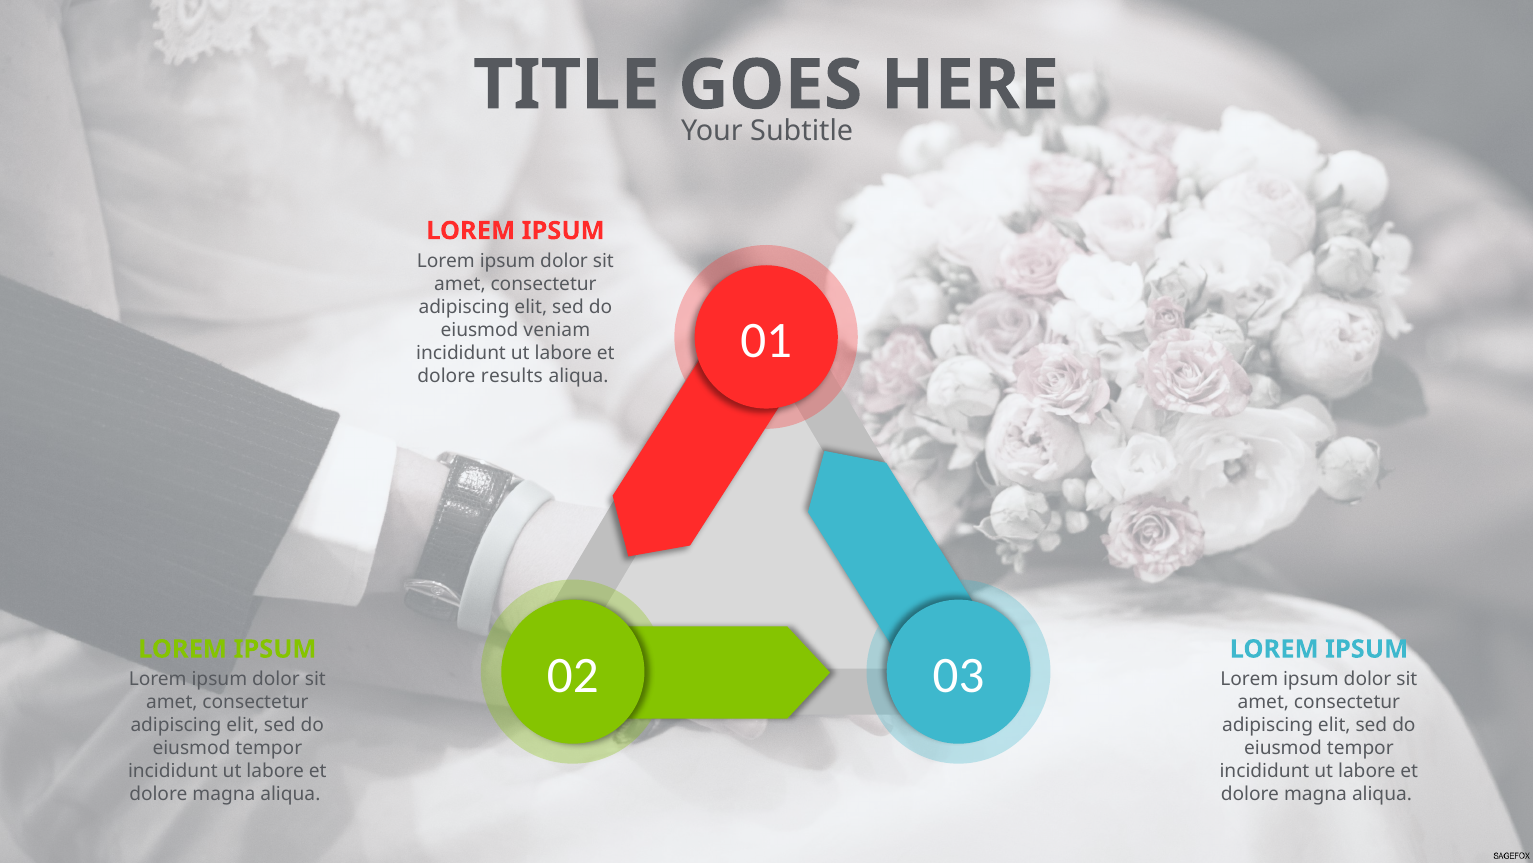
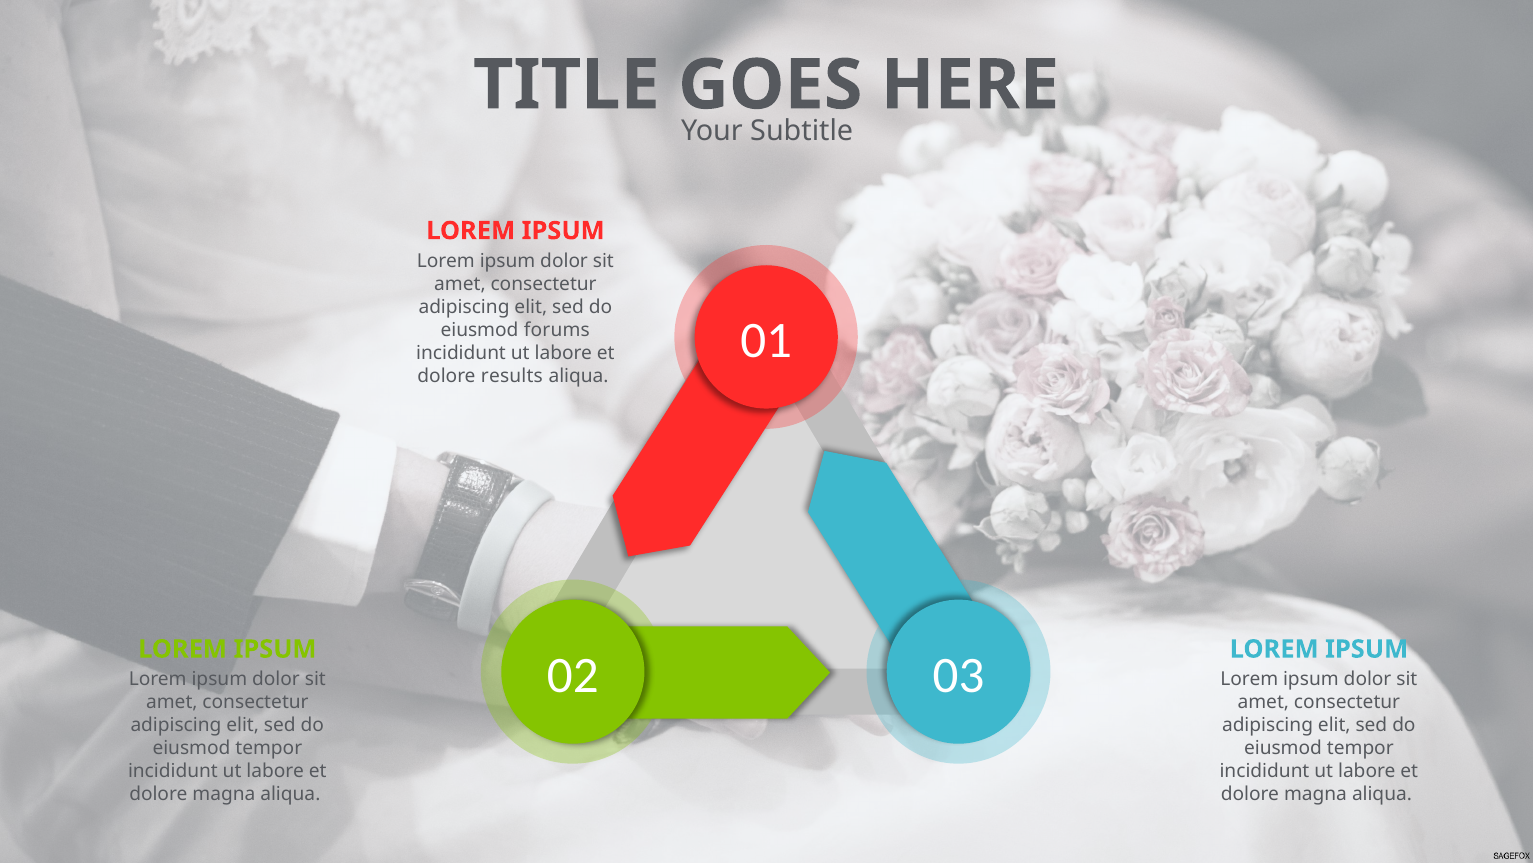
veniam: veniam -> forums
